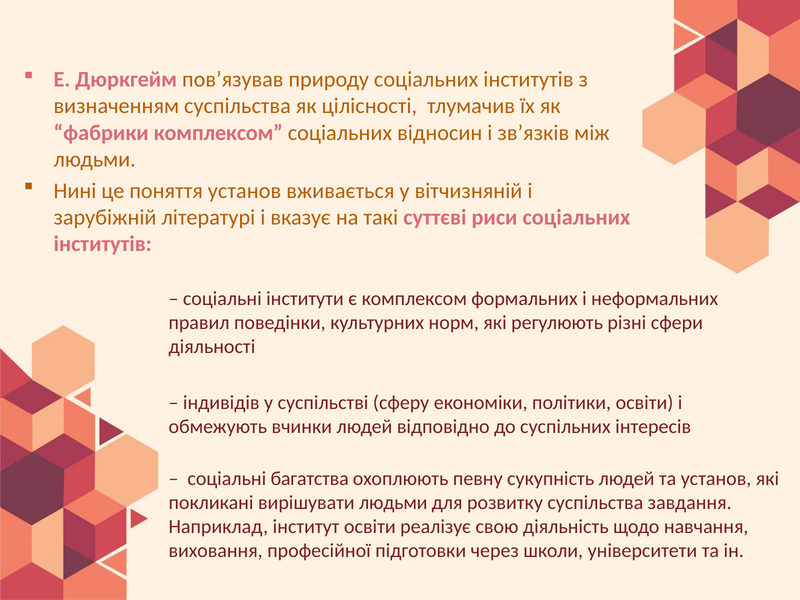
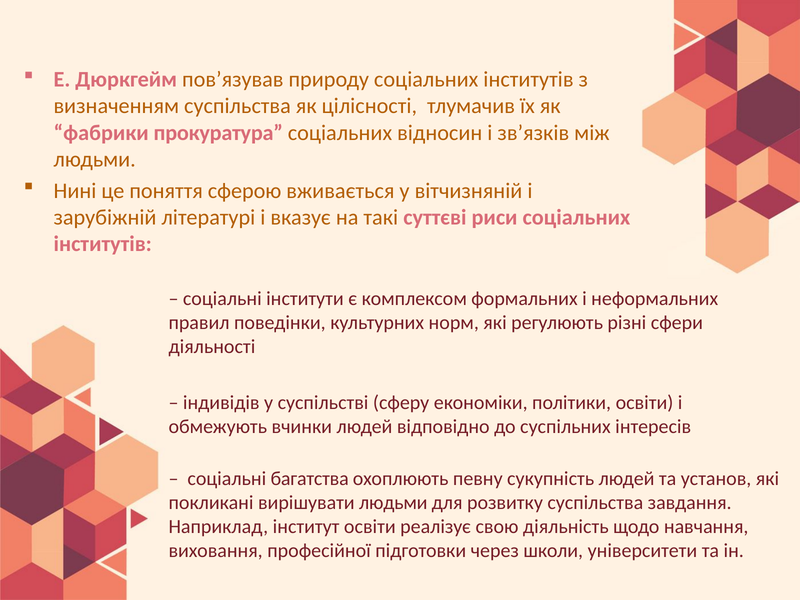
фабрики комплексом: комплексом -> прокуратура
поняття установ: установ -> сферою
